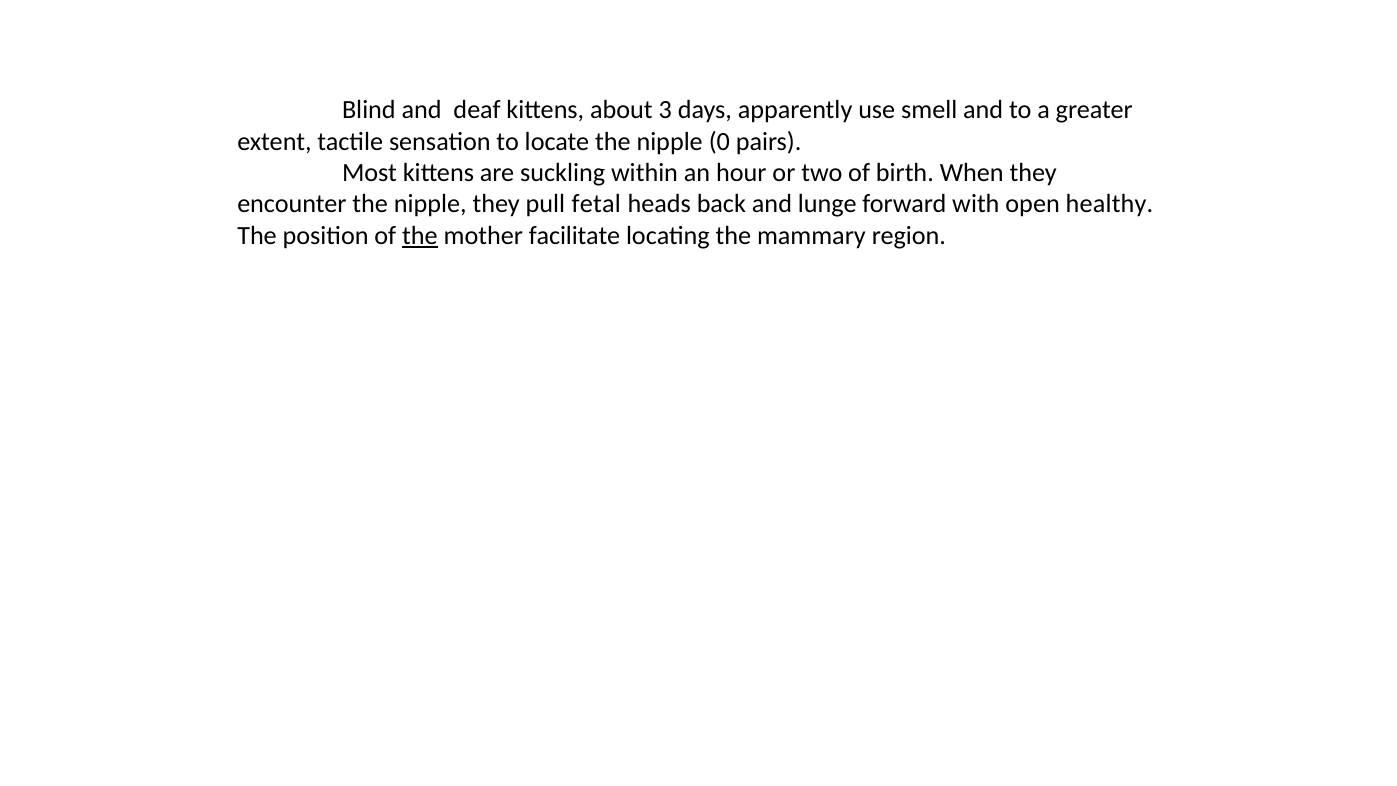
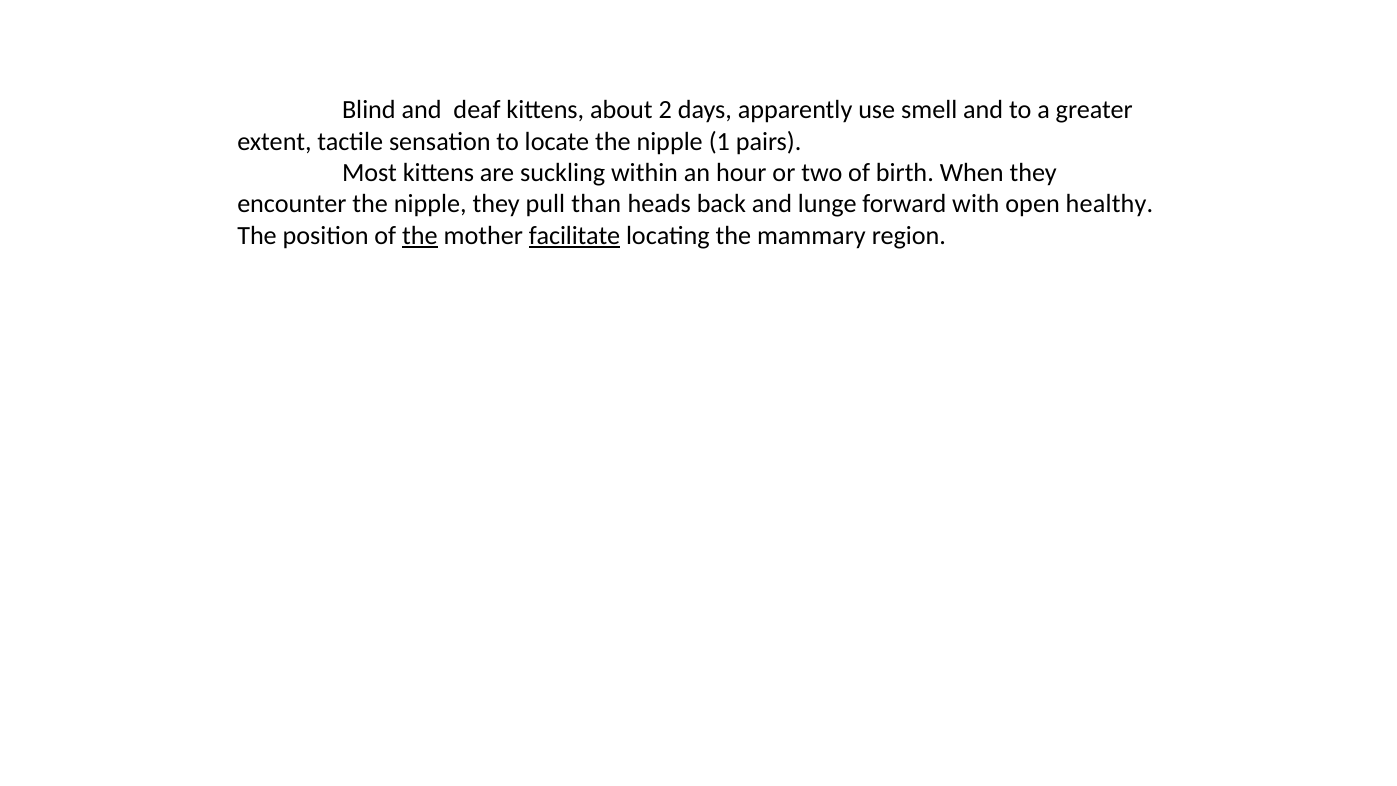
3: 3 -> 2
0: 0 -> 1
fetal: fetal -> than
facilitate underline: none -> present
